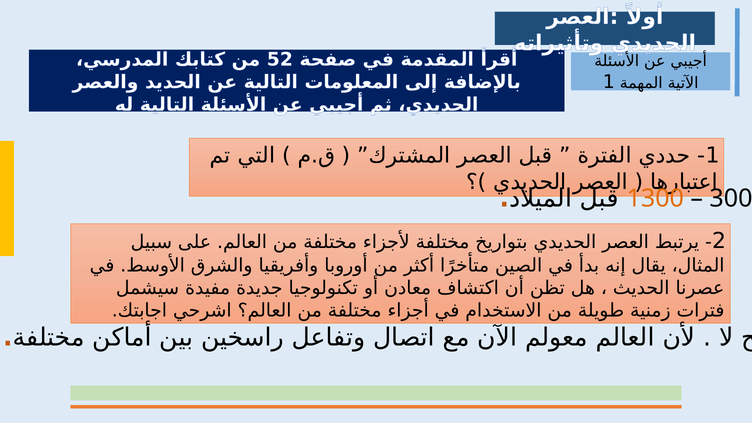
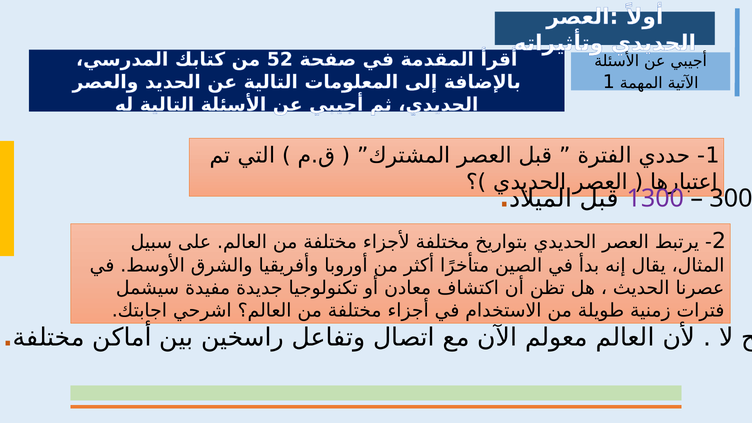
1300 colour: orange -> purple
